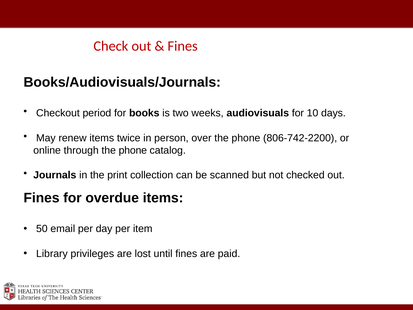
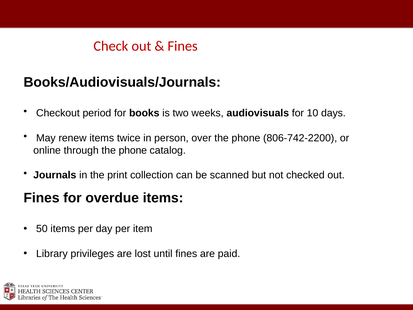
50 email: email -> items
